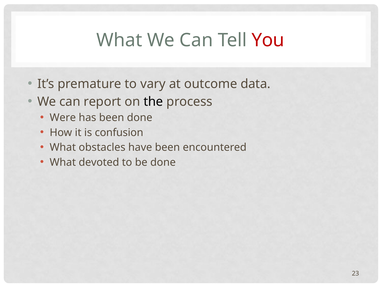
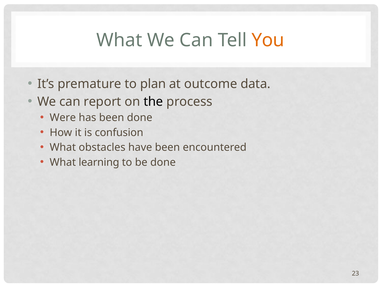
You colour: red -> orange
vary: vary -> plan
devoted: devoted -> learning
